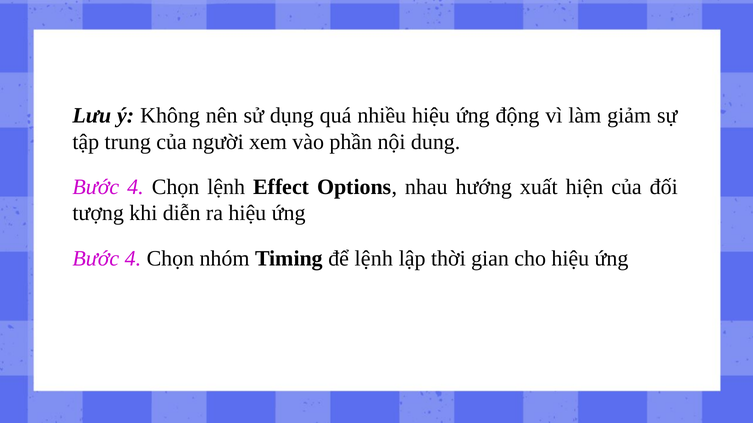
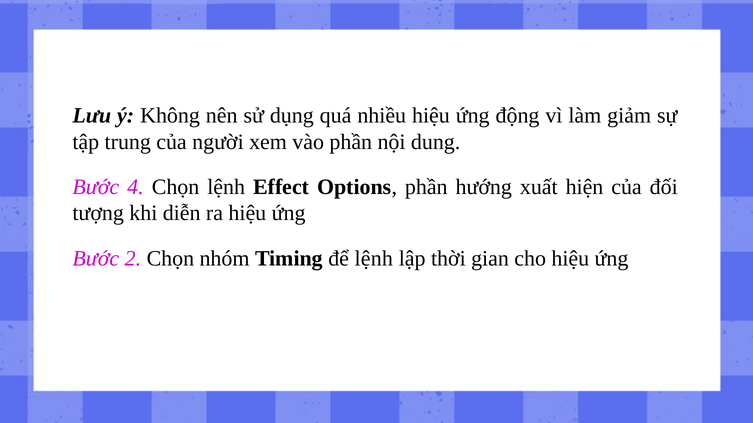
Options nhau: nhau -> phần
4 at (133, 259): 4 -> 2
